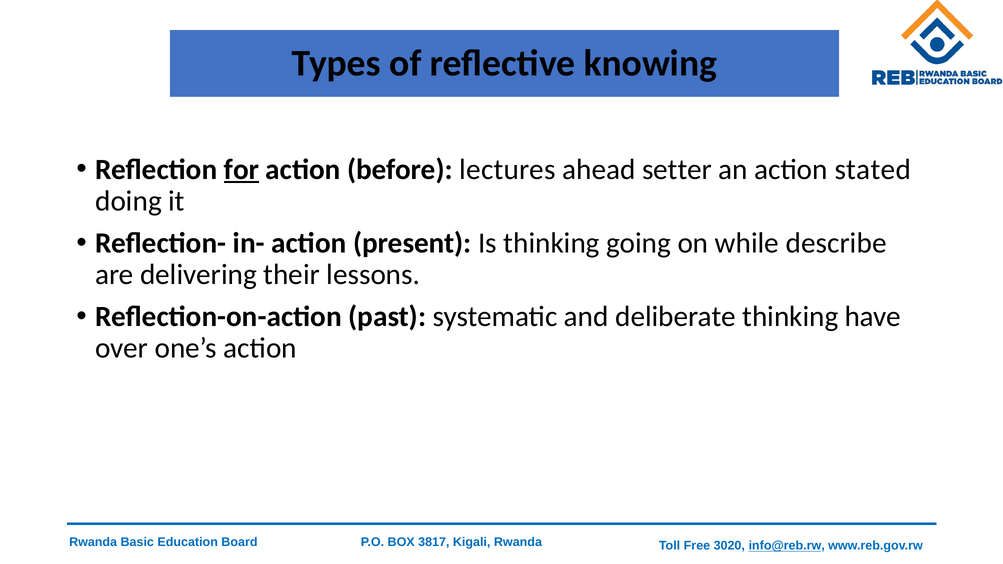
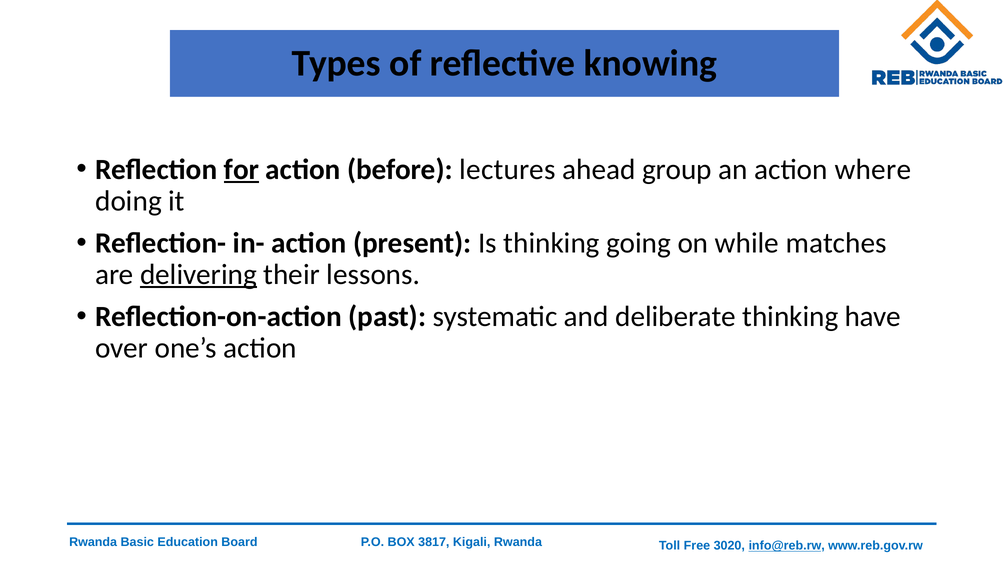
setter: setter -> group
stated: stated -> where
describe: describe -> matches
delivering underline: none -> present
